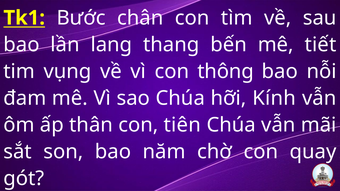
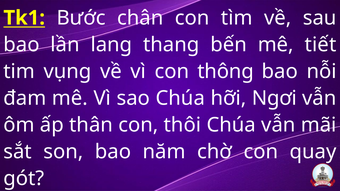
Kính: Kính -> Ngơi
tiên: tiên -> thôi
